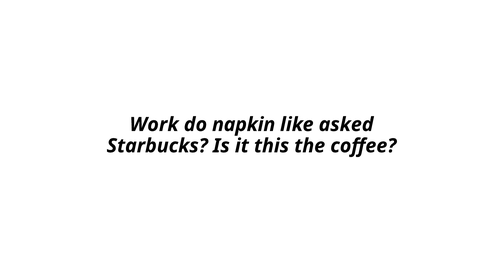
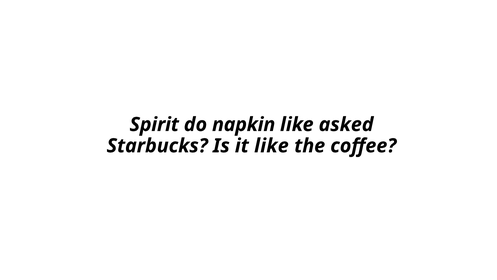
Work: Work -> Spirit
it this: this -> like
